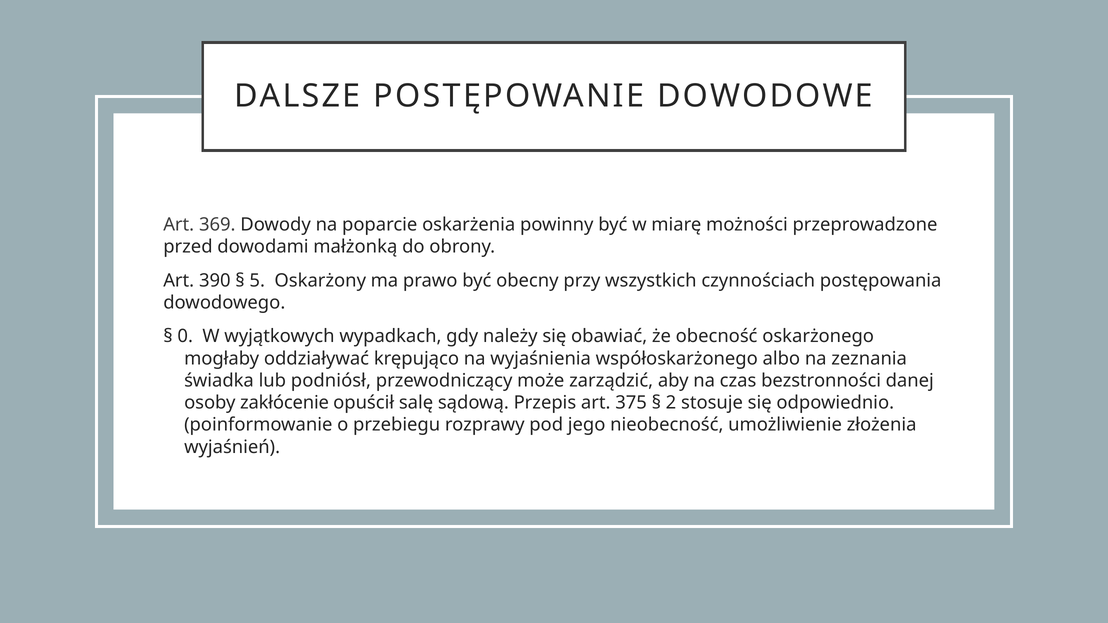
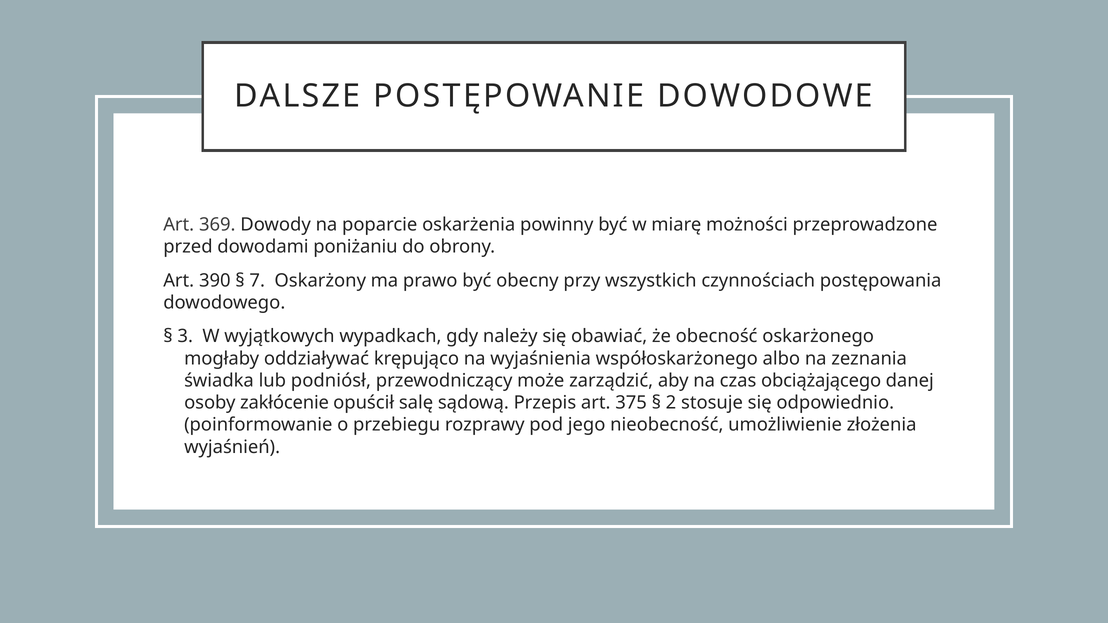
małżonką: małżonką -> poniżaniu
5: 5 -> 7
0: 0 -> 3
bezstronności: bezstronności -> obciążającego
